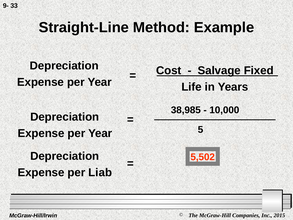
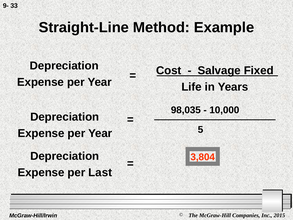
38,985: 38,985 -> 98,035
5,502: 5,502 -> 3,804
Liab: Liab -> Last
